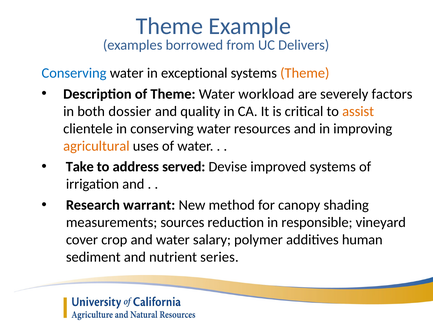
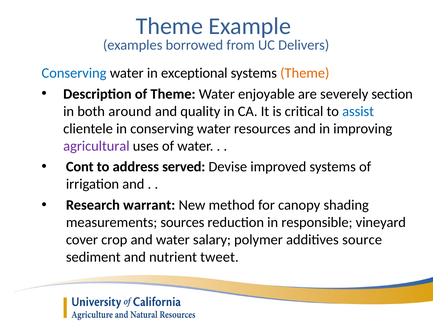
workload: workload -> enjoyable
factors: factors -> section
dossier: dossier -> around
assist colour: orange -> blue
agricultural colour: orange -> purple
Take: Take -> Cont
human: human -> source
series: series -> tweet
